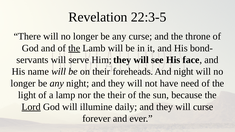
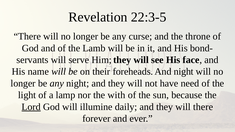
the at (74, 48) underline: present -> none
the their: their -> with
will curse: curse -> there
